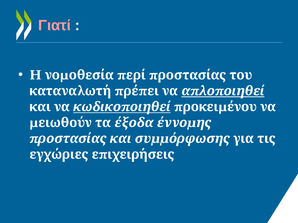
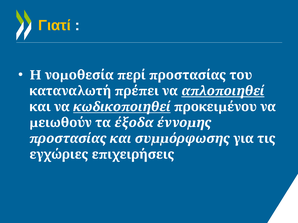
Γιατί colour: pink -> yellow
